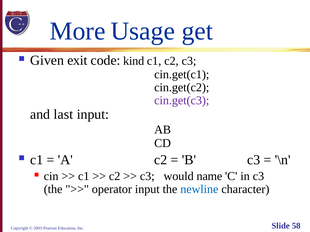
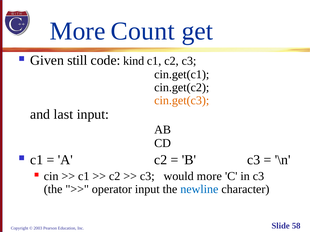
Usage: Usage -> Count
exit: exit -> still
cin.get(c3 colour: purple -> orange
would name: name -> more
